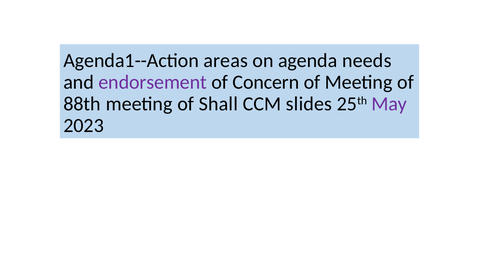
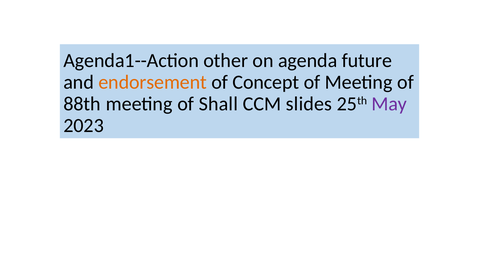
areas: areas -> other
needs: needs -> future
endorsement colour: purple -> orange
Concern: Concern -> Concept
